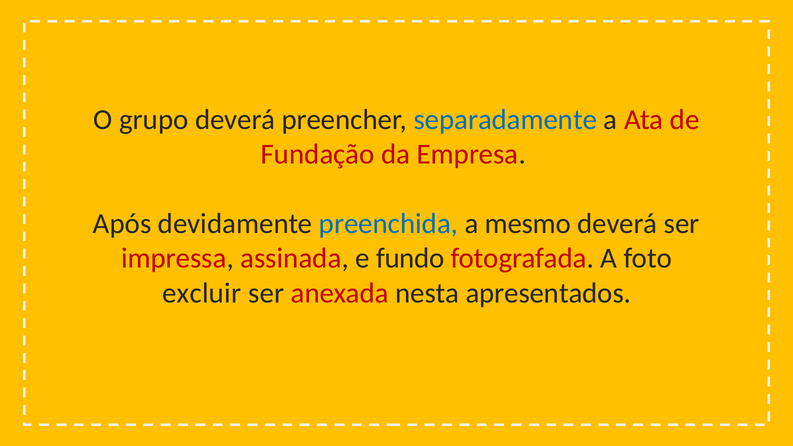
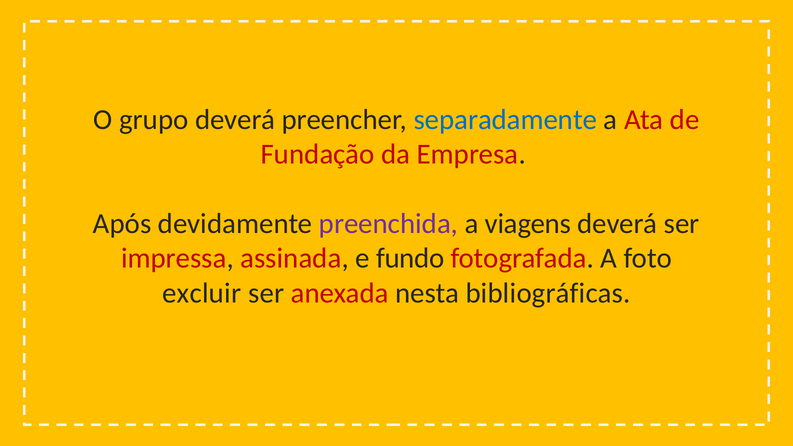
preenchida colour: blue -> purple
mesmo: mesmo -> viagens
apresentados: apresentados -> bibliográficas
